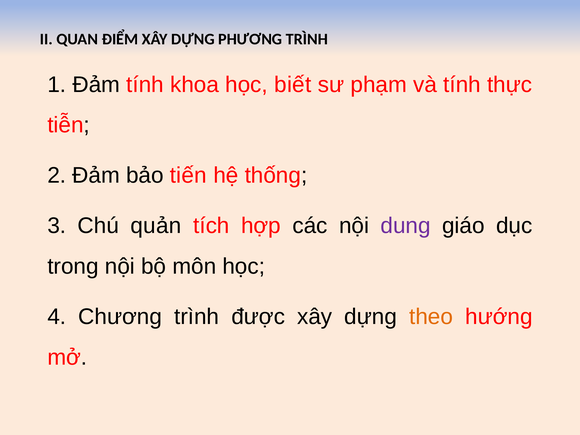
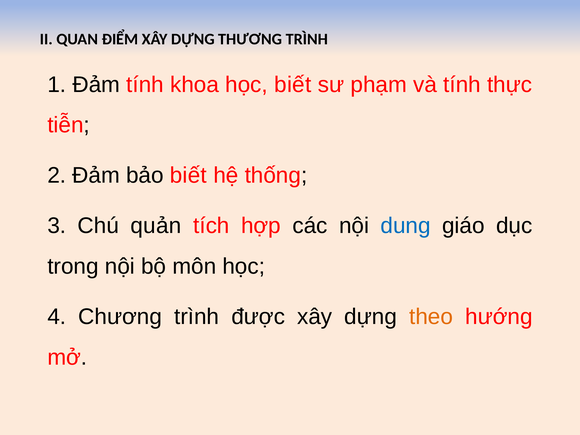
PHƯƠNG: PHƯƠNG -> THƯƠNG
bảo tiến: tiến -> biết
dung colour: purple -> blue
